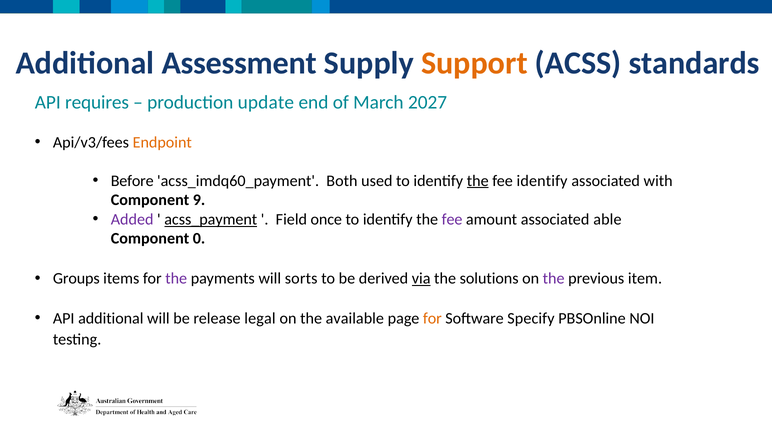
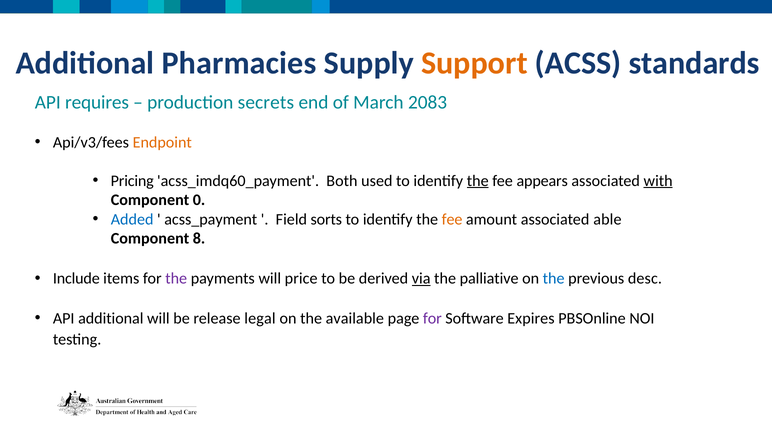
Assessment: Assessment -> Pharmacies
update: update -> secrets
2027: 2027 -> 2083
Before: Before -> Pricing
fee identify: identify -> appears
with underline: none -> present
9: 9 -> 0
Added colour: purple -> blue
acss_payment underline: present -> none
once: once -> sorts
fee at (452, 220) colour: purple -> orange
0: 0 -> 8
Groups: Groups -> Include
sorts: sorts -> price
solutions: solutions -> palliative
the at (554, 279) colour: purple -> blue
item: item -> desc
for at (432, 319) colour: orange -> purple
Specify: Specify -> Expires
